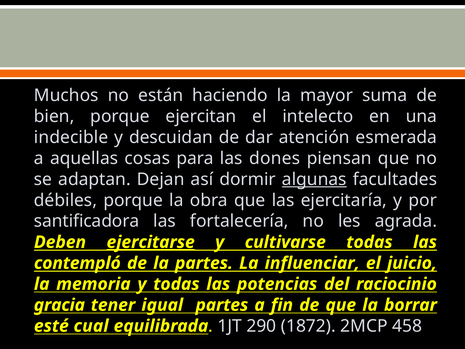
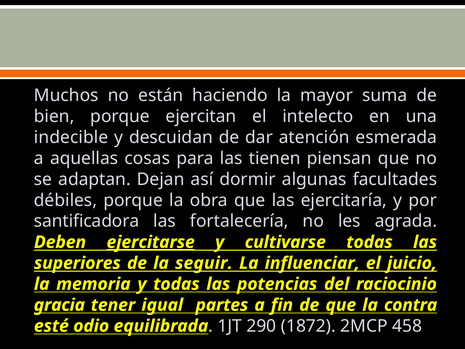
dones: dones -> tienen
algunas underline: present -> none
contempló: contempló -> superiores
la partes: partes -> seguir
borrar: borrar -> contra
cual: cual -> odio
